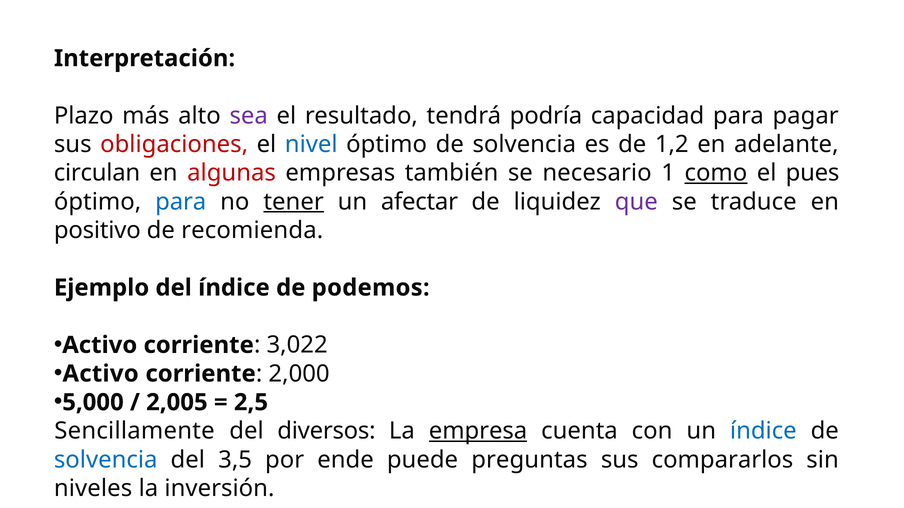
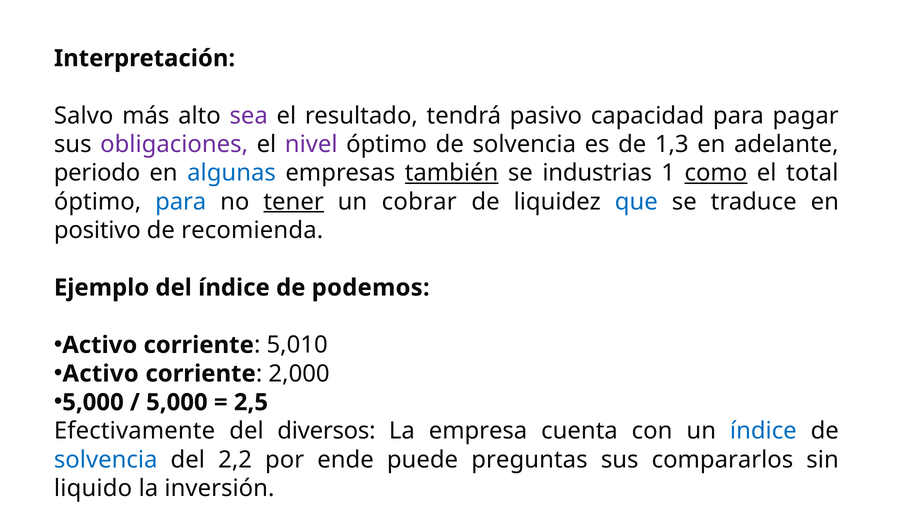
Plazo: Plazo -> Salvo
podría: podría -> pasivo
obligaciones colour: red -> purple
nivel colour: blue -> purple
1,2: 1,2 -> 1,3
circulan: circulan -> periodo
algunas colour: red -> blue
también underline: none -> present
necesario: necesario -> industrias
pues: pues -> total
afectar: afectar -> cobrar
que colour: purple -> blue
3,022: 3,022 -> 5,010
2,005 at (177, 403): 2,005 -> 5,000
Sencillamente: Sencillamente -> Efectivamente
empresa underline: present -> none
3,5: 3,5 -> 2,2
niveles: niveles -> liquido
